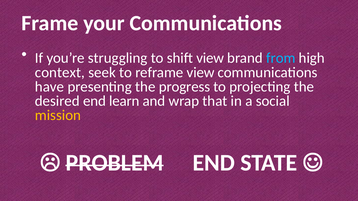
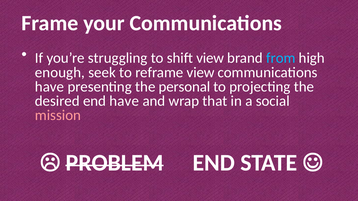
context: context -> enough
progress: progress -> personal
end learn: learn -> have
mission colour: yellow -> pink
